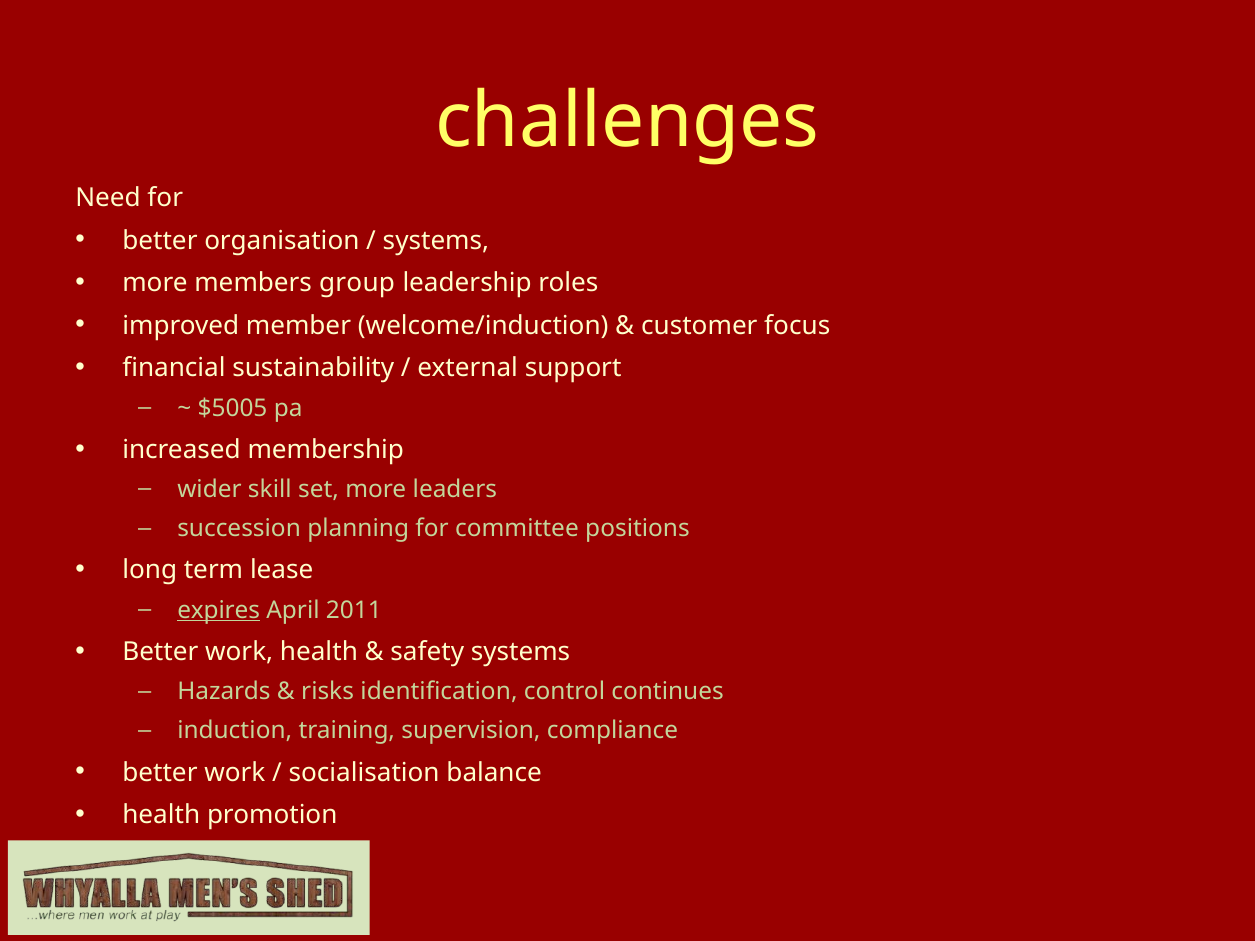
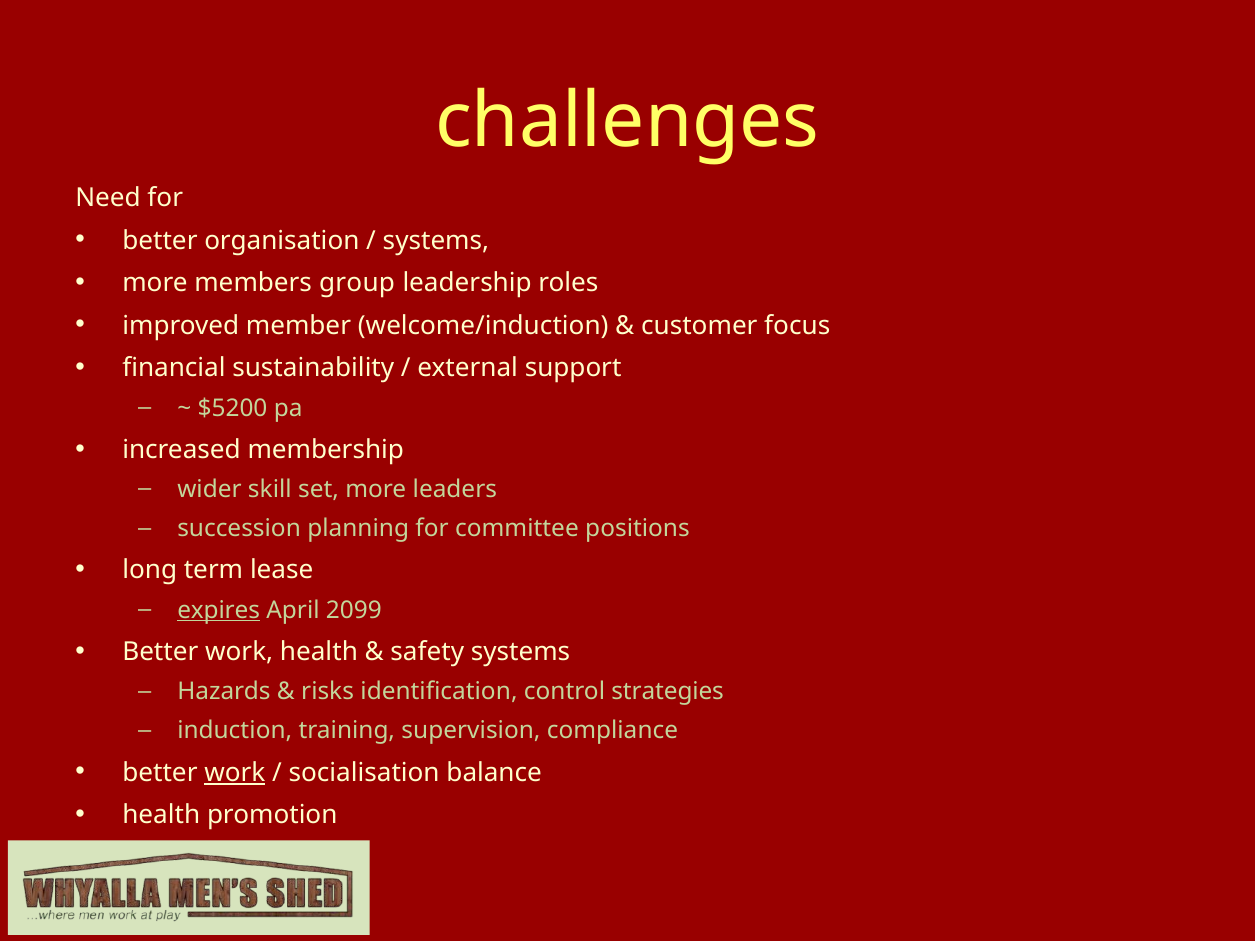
$5005: $5005 -> $5200
2011: 2011 -> 2099
continues: continues -> strategies
work at (235, 773) underline: none -> present
